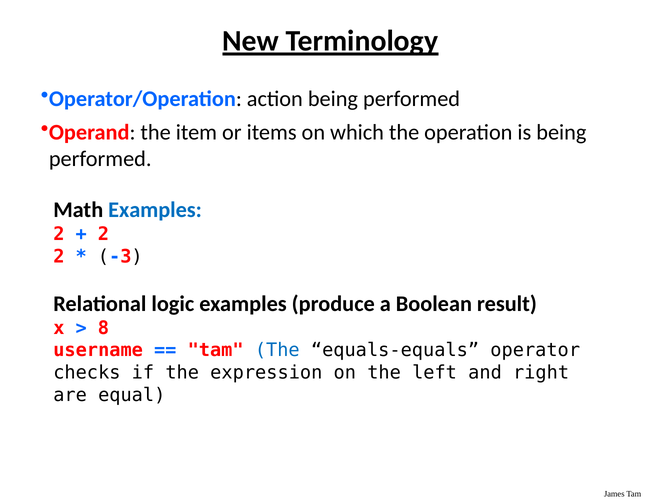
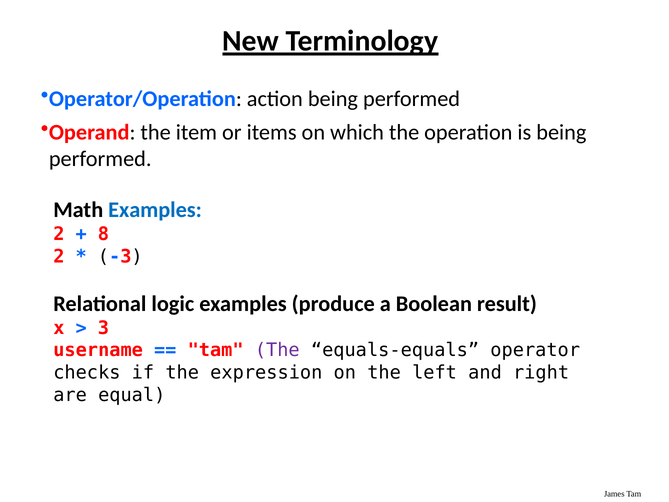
2 at (103, 234): 2 -> 8
8: 8 -> 3
The at (277, 350) colour: blue -> purple
